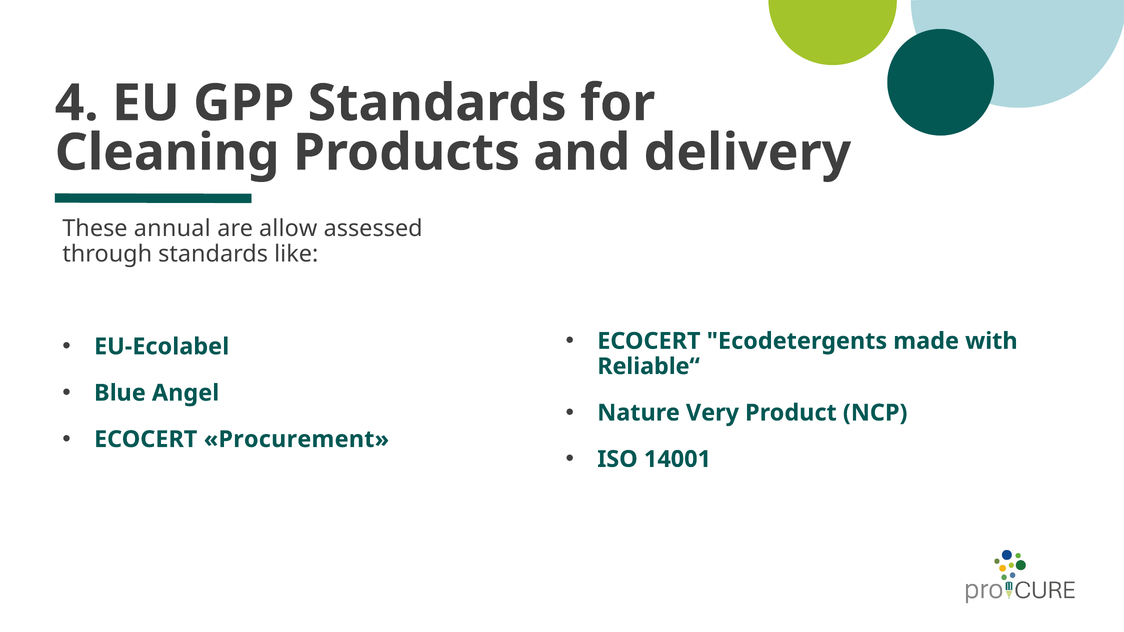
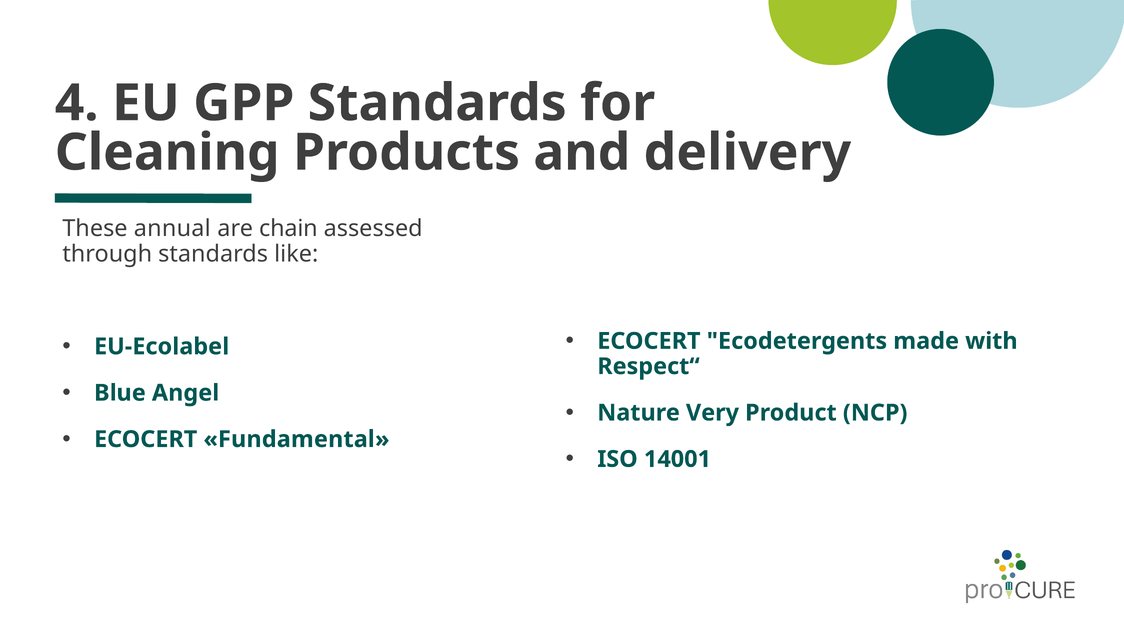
allow: allow -> chain
Reliable“: Reliable“ -> Respect“
Procurement: Procurement -> Fundamental
